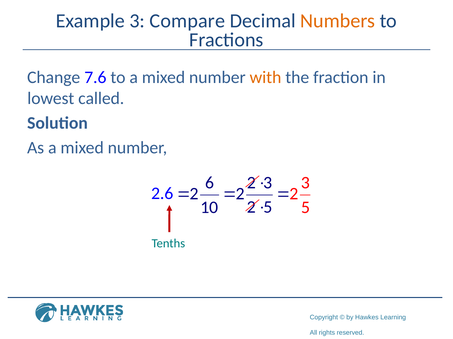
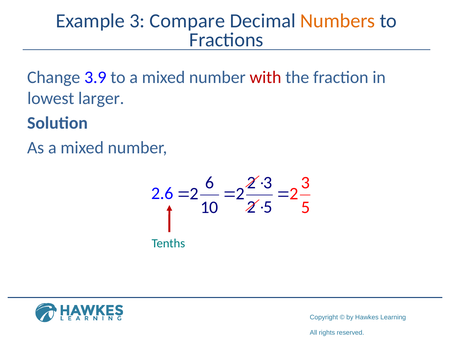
7.6: 7.6 -> 3.9
with colour: orange -> red
called: called -> larger
